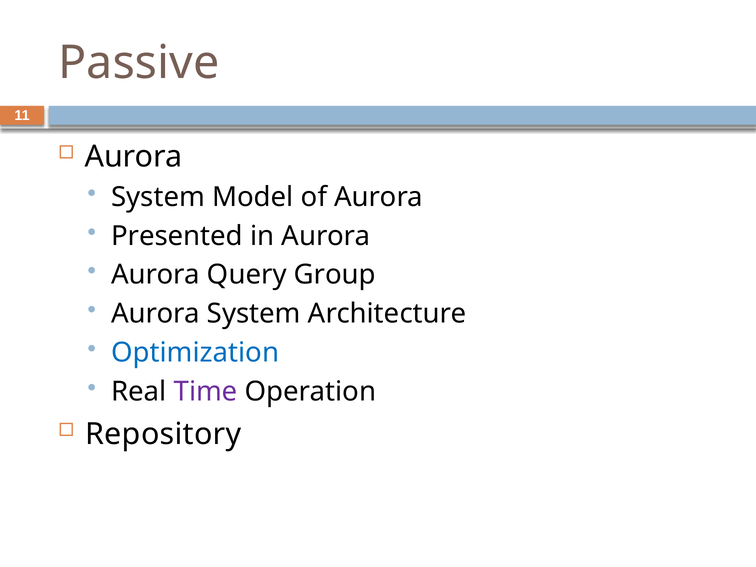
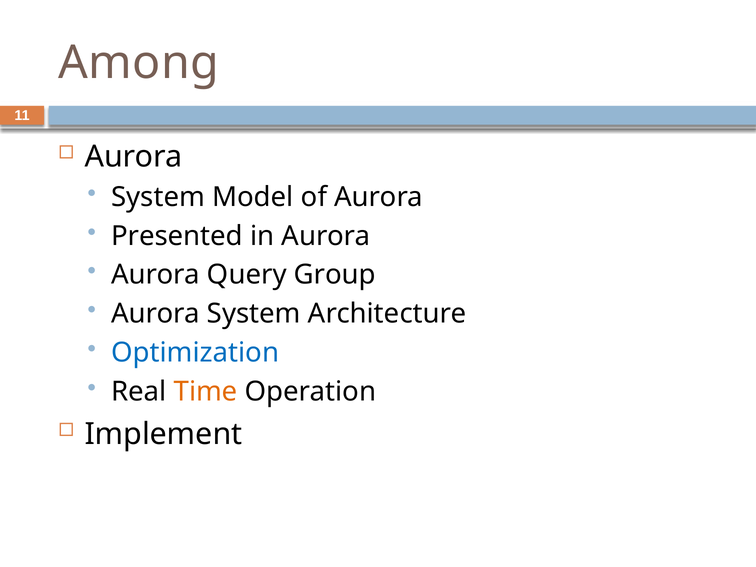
Passive: Passive -> Among
Time colour: purple -> orange
Repository: Repository -> Implement
